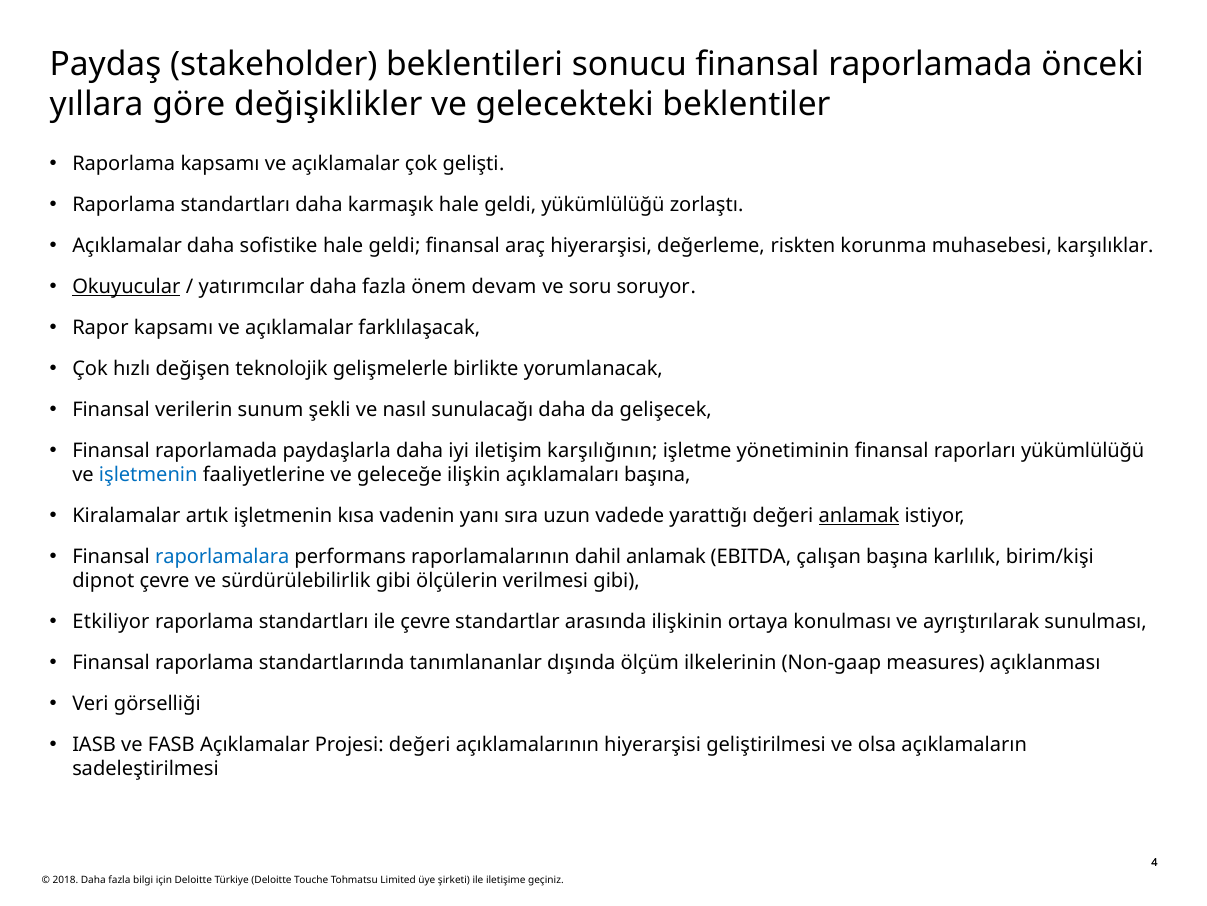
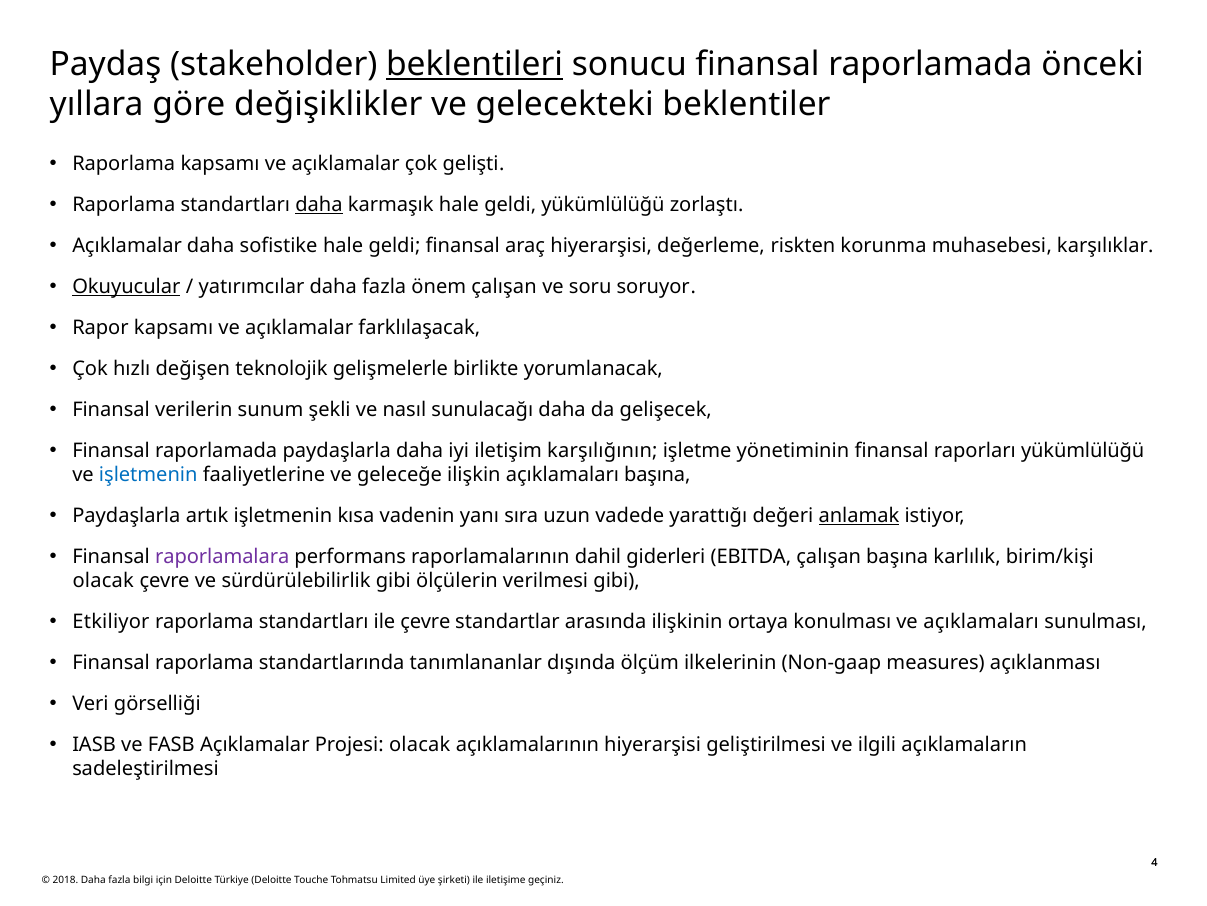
beklentileri underline: none -> present
daha at (319, 205) underline: none -> present
önem devam: devam -> çalışan
Kiralamalar at (126, 515): Kiralamalar -> Paydaşlarla
raporlamalara colour: blue -> purple
dahil anlamak: anlamak -> giderleri
dipnot at (103, 580): dipnot -> olacak
ve ayrıştırılarak: ayrıştırılarak -> açıklamaları
Projesi değeri: değeri -> olacak
olsa: olsa -> ilgili
